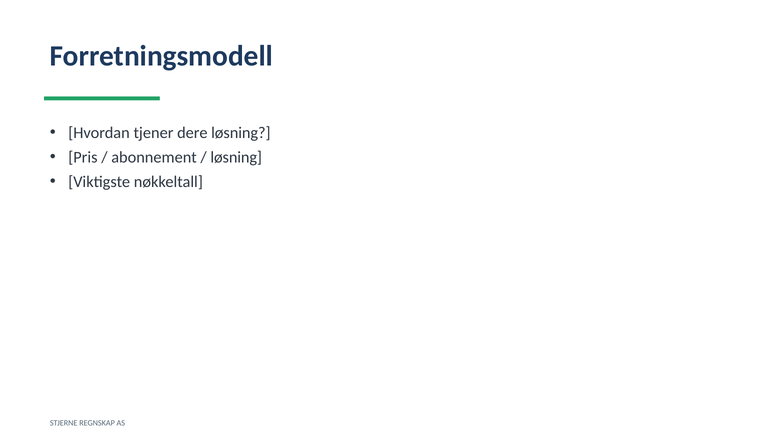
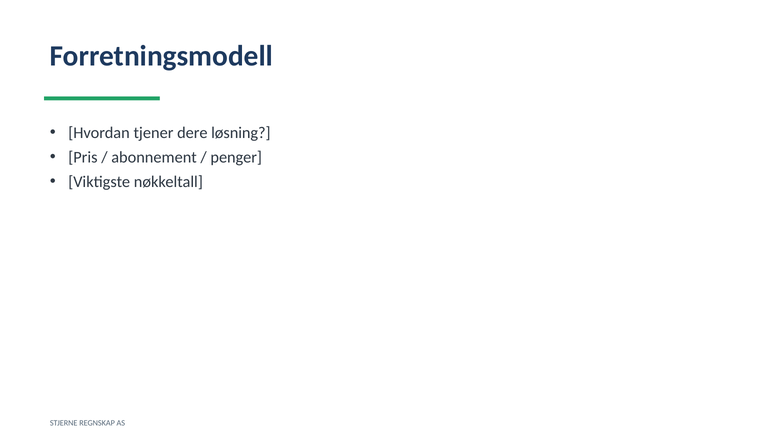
løsning at (236, 157): løsning -> penger
